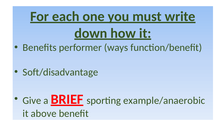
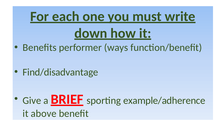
Soft/disadvantage: Soft/disadvantage -> Find/disadvantage
example/anaerobic: example/anaerobic -> example/adherence
